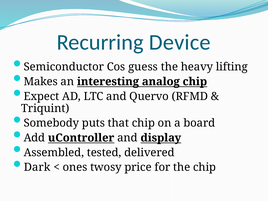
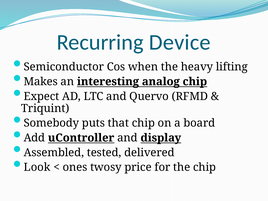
guess: guess -> when
Dark: Dark -> Look
